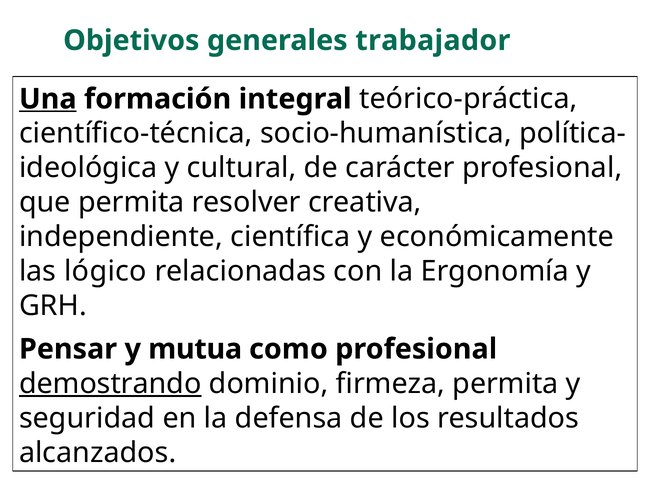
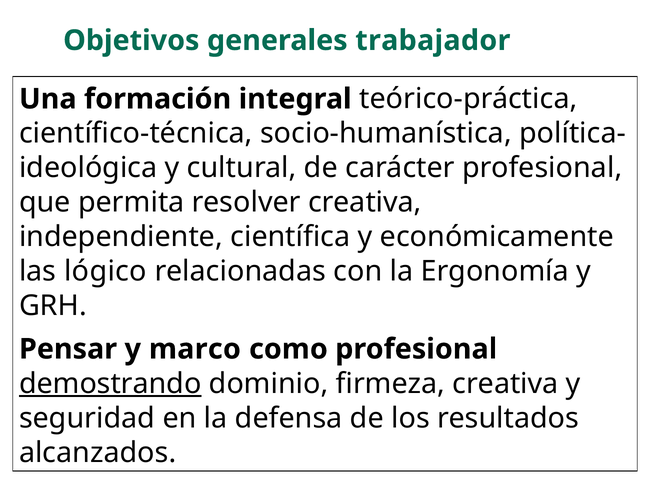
Una underline: present -> none
mutua: mutua -> marco
firmeza permita: permita -> creativa
